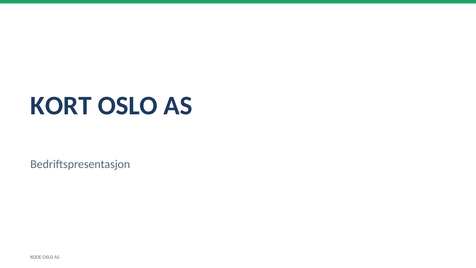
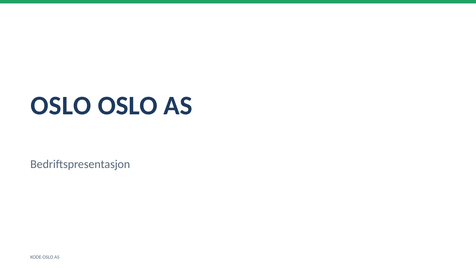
KORT at (61, 106): KORT -> OSLO
